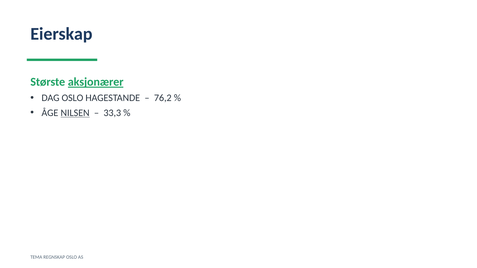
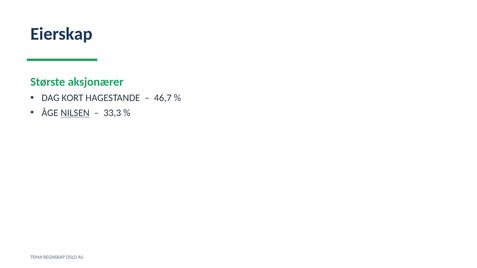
aksjonærer underline: present -> none
DAG OSLO: OSLO -> KORT
76,2: 76,2 -> 46,7
